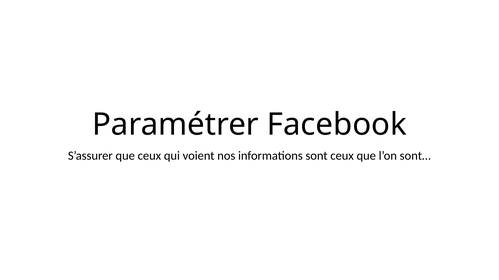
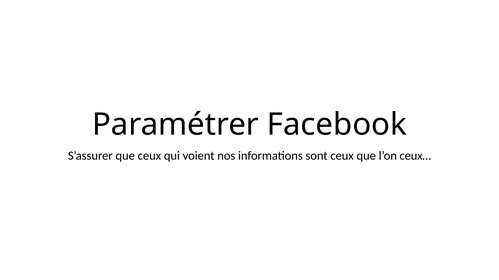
sont…: sont… -> ceux…
